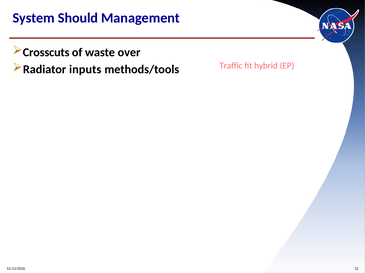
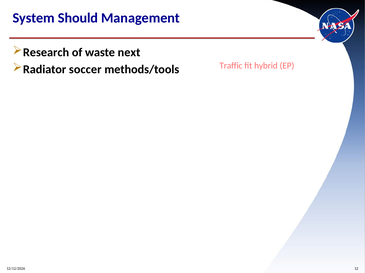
Crosscuts: Crosscuts -> Research
over: over -> next
inputs: inputs -> soccer
